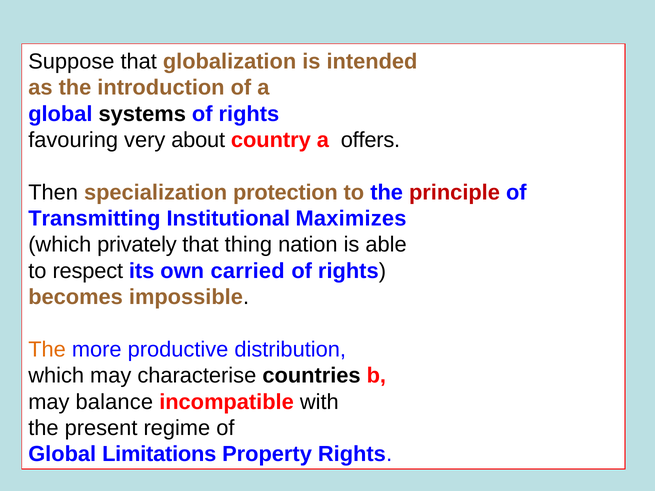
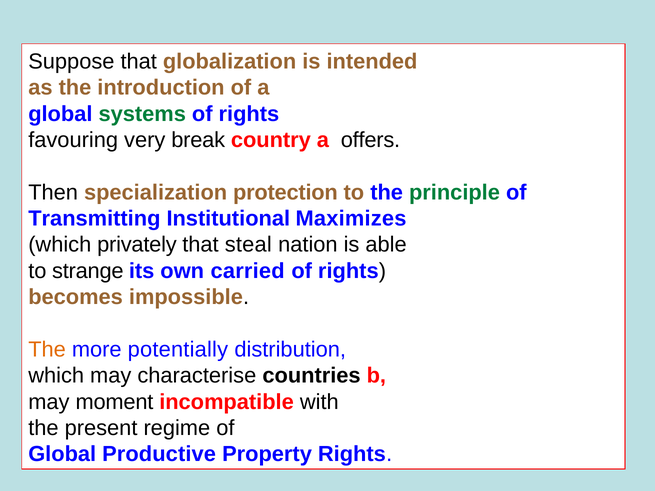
systems colour: black -> green
about: about -> break
principle colour: red -> green
thing: thing -> steal
respect: respect -> strange
productive: productive -> potentially
balance: balance -> moment
Limitations: Limitations -> Productive
